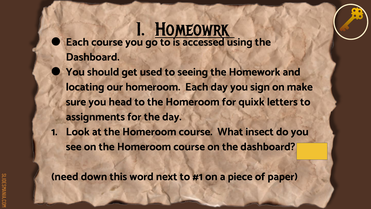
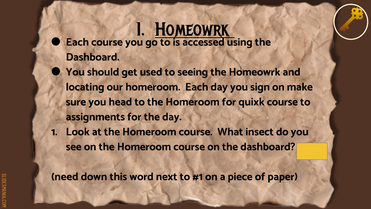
the Homework: Homework -> Homeowrk
quixk letters: letters -> course
